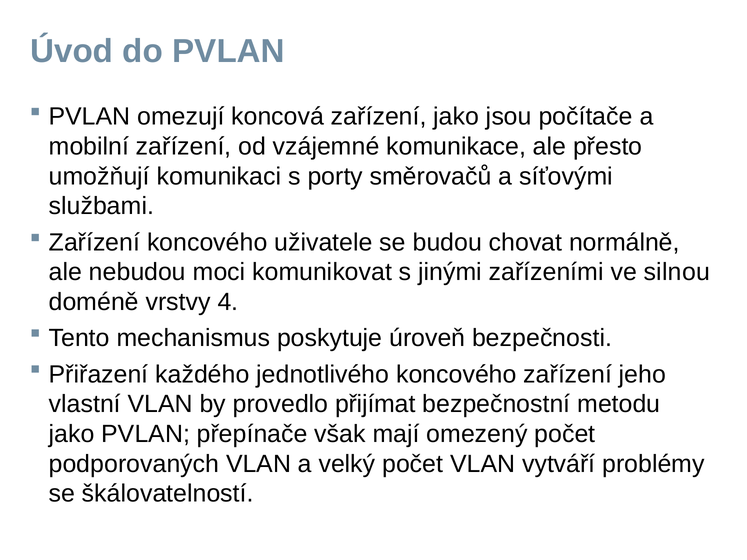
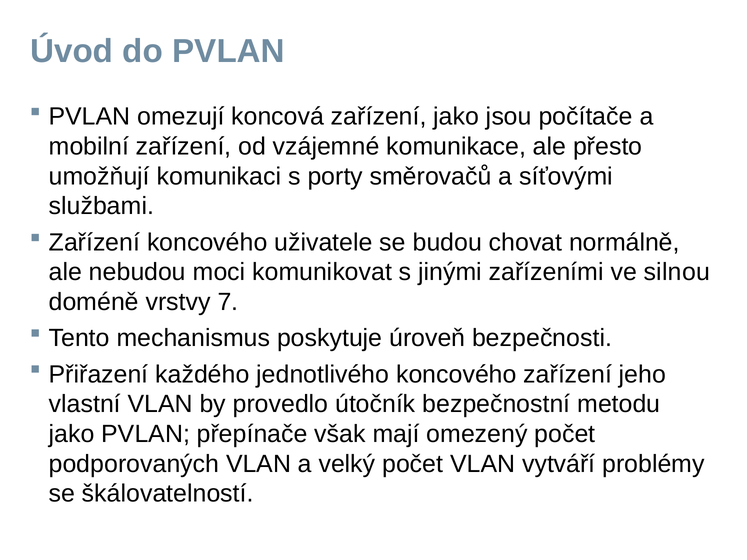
4: 4 -> 7
přijímat: přijímat -> útočník
